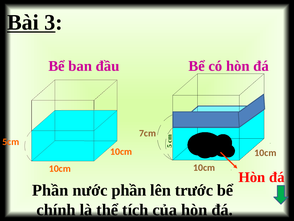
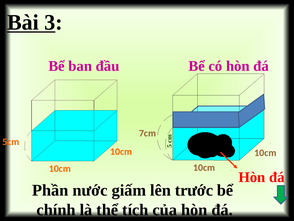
nước phần: phần -> giấm
